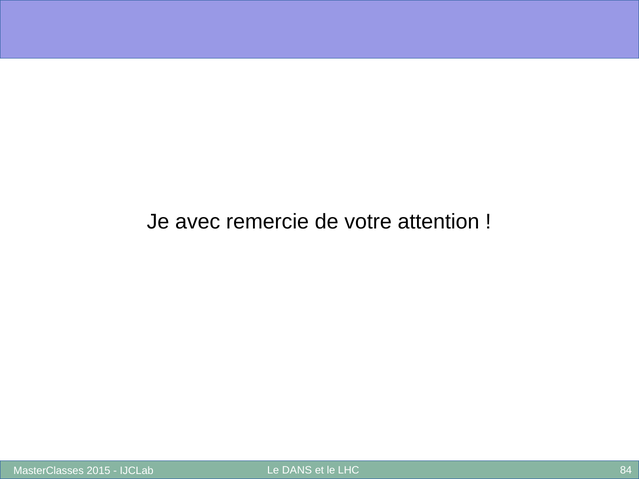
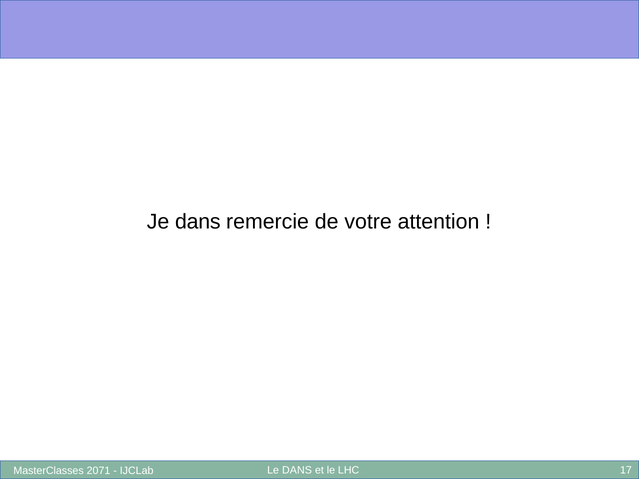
Je avec: avec -> dans
2015: 2015 -> 2071
84: 84 -> 17
